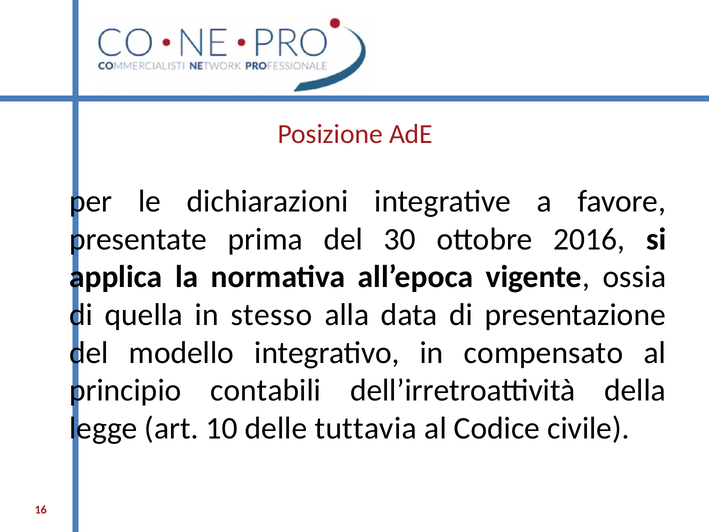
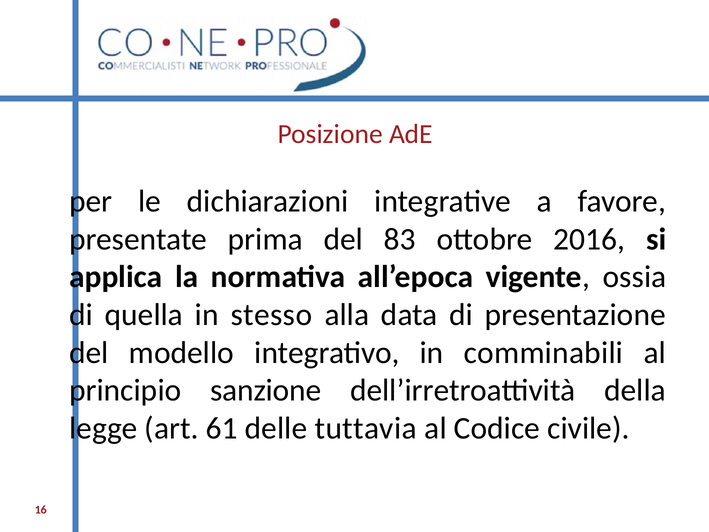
30: 30 -> 83
compensato: compensato -> comminabili
contabili: contabili -> sanzione
10: 10 -> 61
